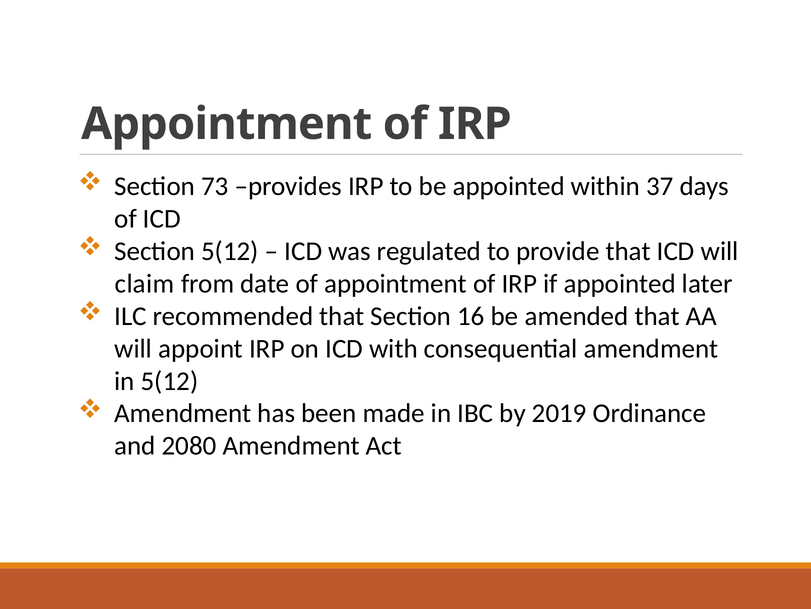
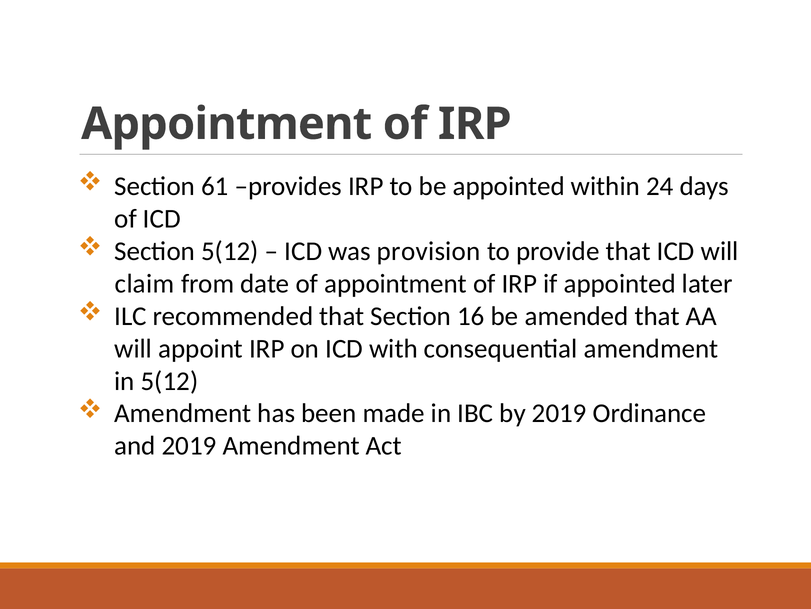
73: 73 -> 61
37: 37 -> 24
regulated: regulated -> provision
and 2080: 2080 -> 2019
